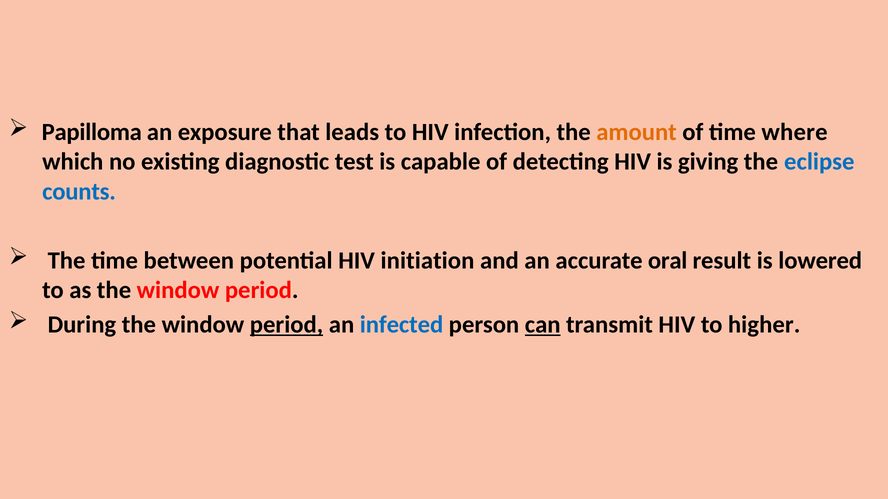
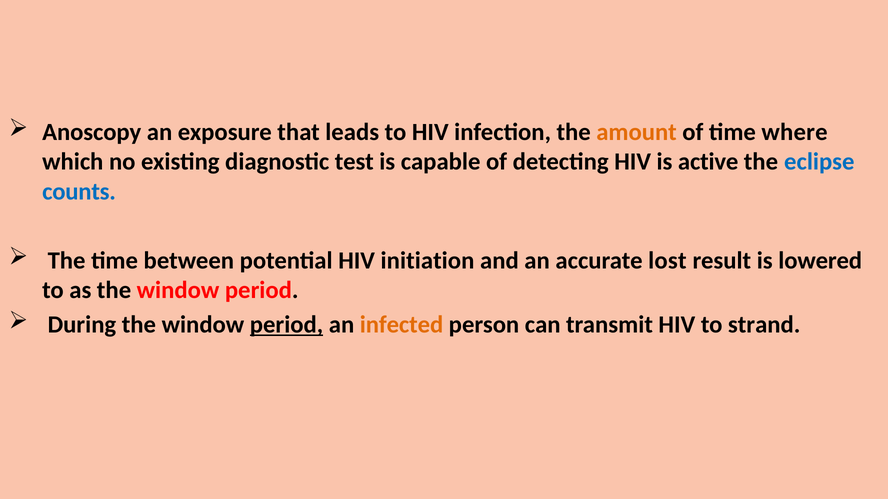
Papilloma: Papilloma -> Anoscopy
giving: giving -> active
oral: oral -> lost
infected colour: blue -> orange
can underline: present -> none
higher: higher -> strand
